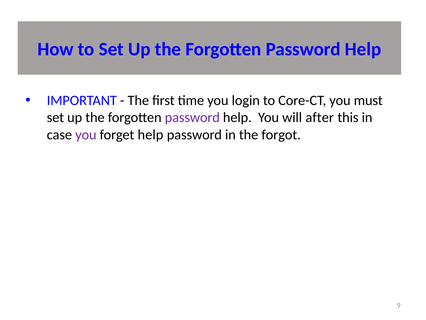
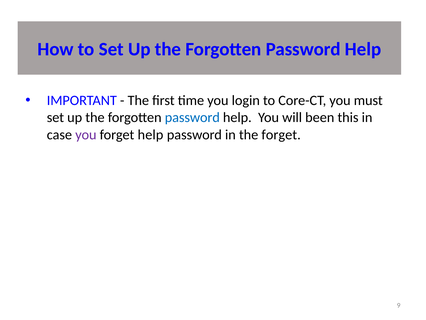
password at (192, 117) colour: purple -> blue
after: after -> been
the forgot: forgot -> forget
